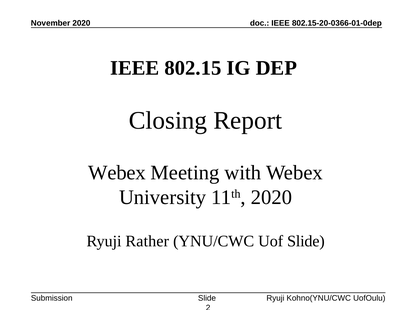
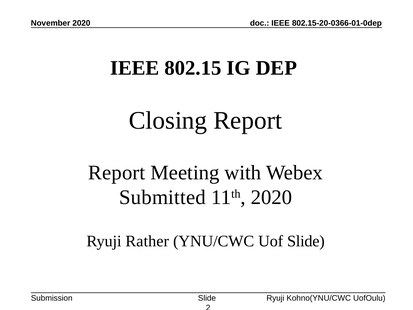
Webex at (117, 172): Webex -> Report
University: University -> Submitted
